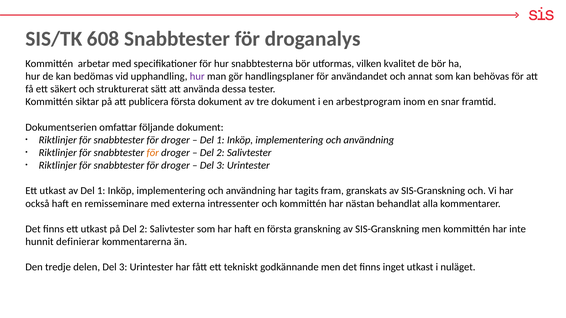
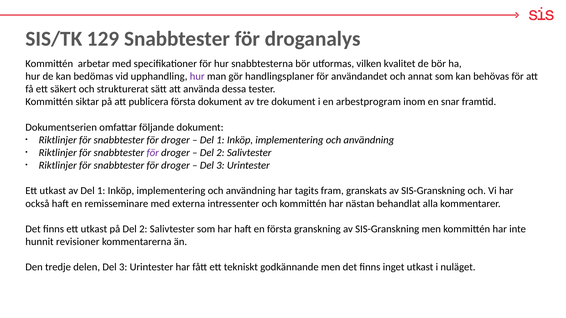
608: 608 -> 129
för at (153, 153) colour: orange -> purple
definierar: definierar -> revisioner
